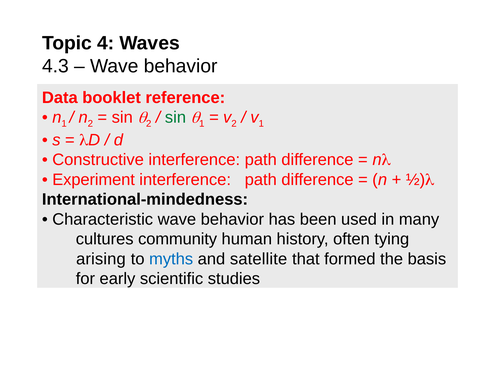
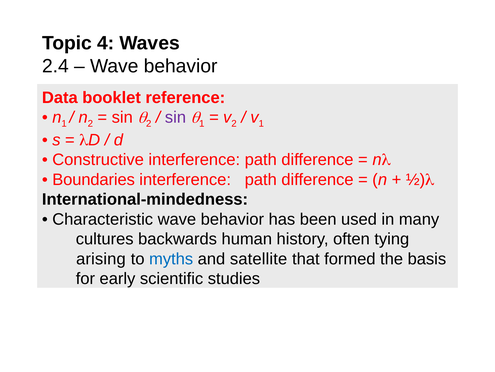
4.3: 4.3 -> 2.4
sin at (175, 117) colour: green -> purple
Experiment: Experiment -> Boundaries
community: community -> backwards
